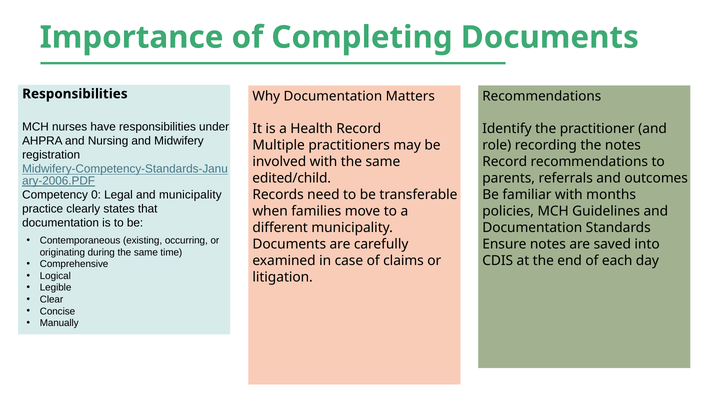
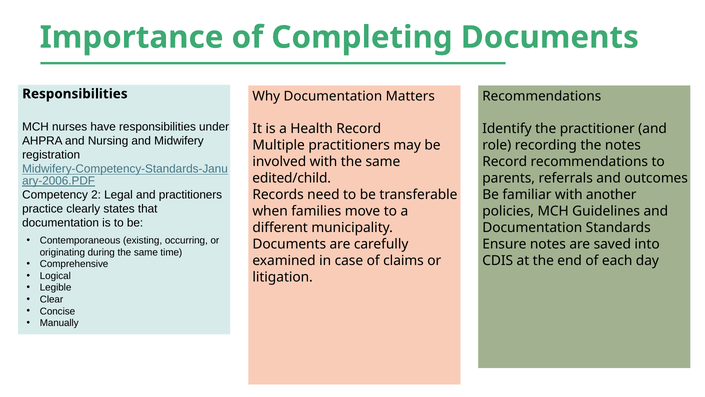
0: 0 -> 2
and municipality: municipality -> practitioners
months: months -> another
